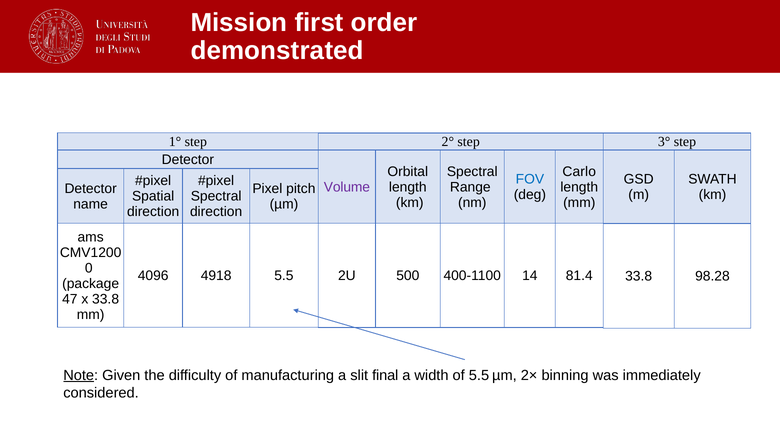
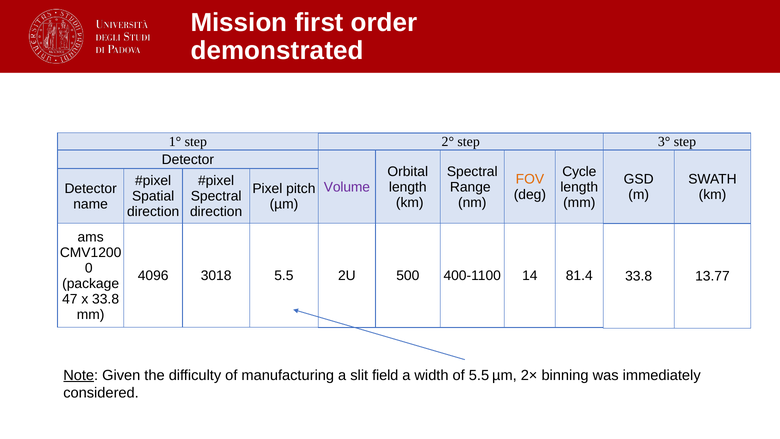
Carlo: Carlo -> Cycle
FOV colour: blue -> orange
4918: 4918 -> 3018
98.28: 98.28 -> 13.77
final: final -> field
